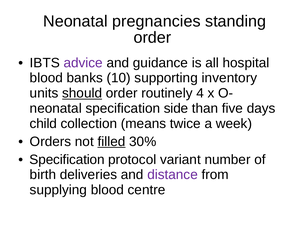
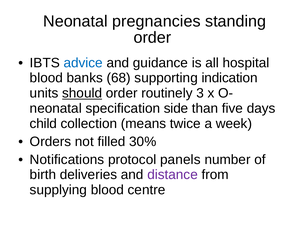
advice colour: purple -> blue
10: 10 -> 68
inventory: inventory -> indication
4: 4 -> 3
filled underline: present -> none
Specification at (67, 159): Specification -> Notifications
variant: variant -> panels
